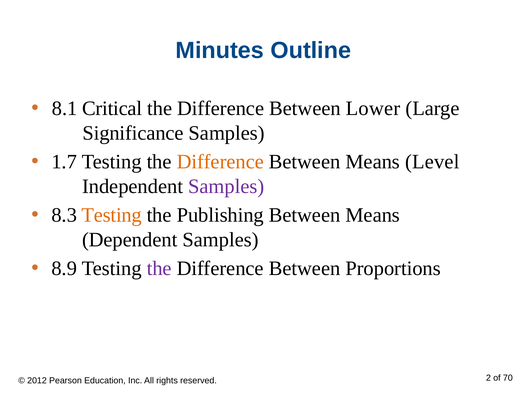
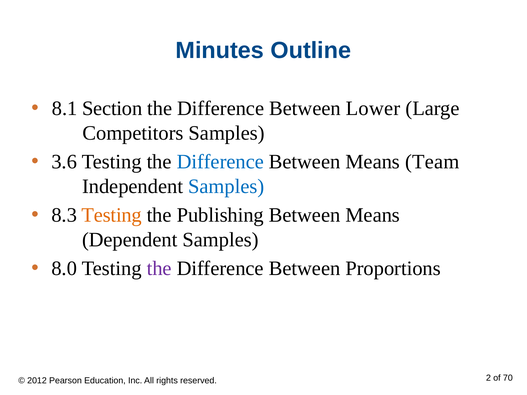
Critical: Critical -> Section
Significance: Significance -> Competitors
1.7: 1.7 -> 3.6
Difference at (220, 162) colour: orange -> blue
Level: Level -> Team
Samples at (226, 187) colour: purple -> blue
8.9: 8.9 -> 8.0
